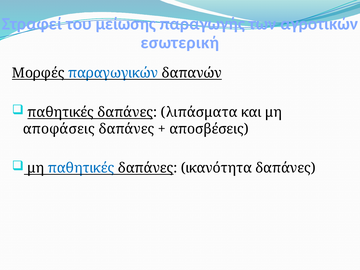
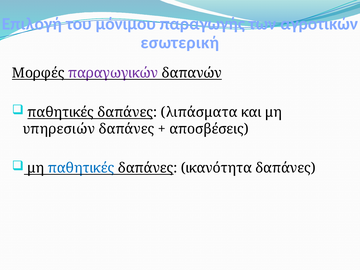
Στραφεί: Στραφεί -> Επιλογή
μείωσης: μείωσης -> μόνιμου
παραγωγικών colour: blue -> purple
αποφάσεις: αποφάσεις -> υπηρεσιών
